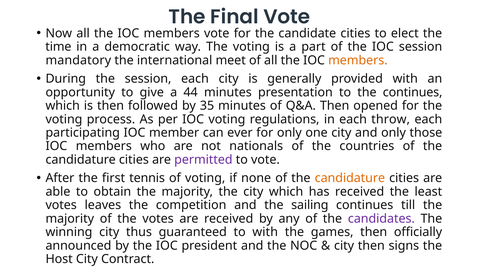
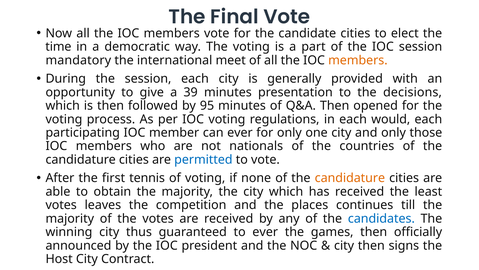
44: 44 -> 39
the continues: continues -> decisions
35: 35 -> 95
throw: throw -> would
permitted colour: purple -> blue
sailing: sailing -> places
candidates colour: purple -> blue
to with: with -> ever
